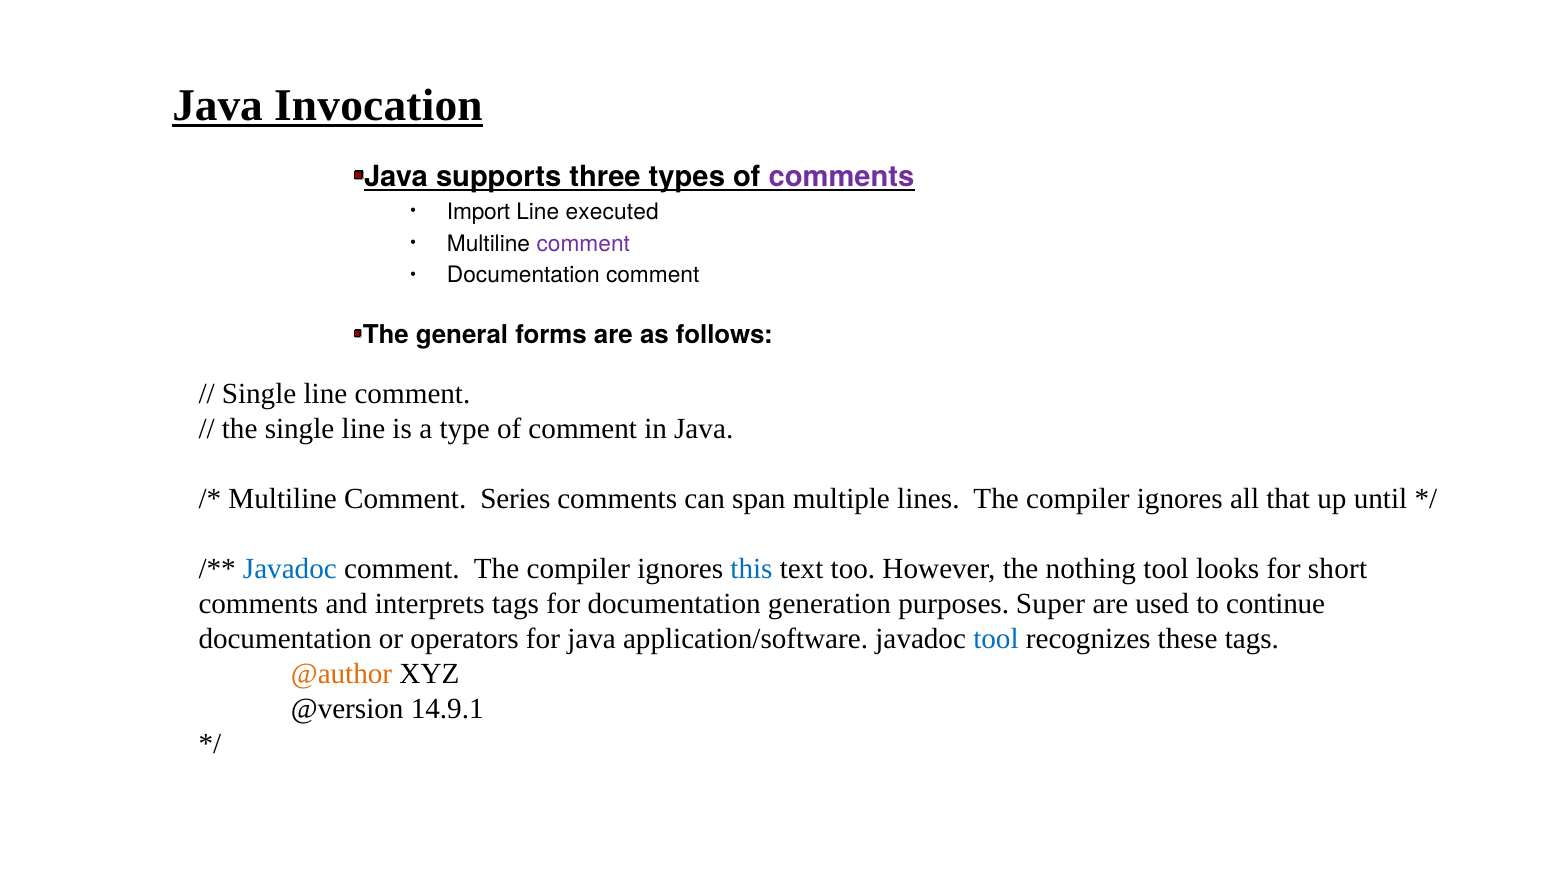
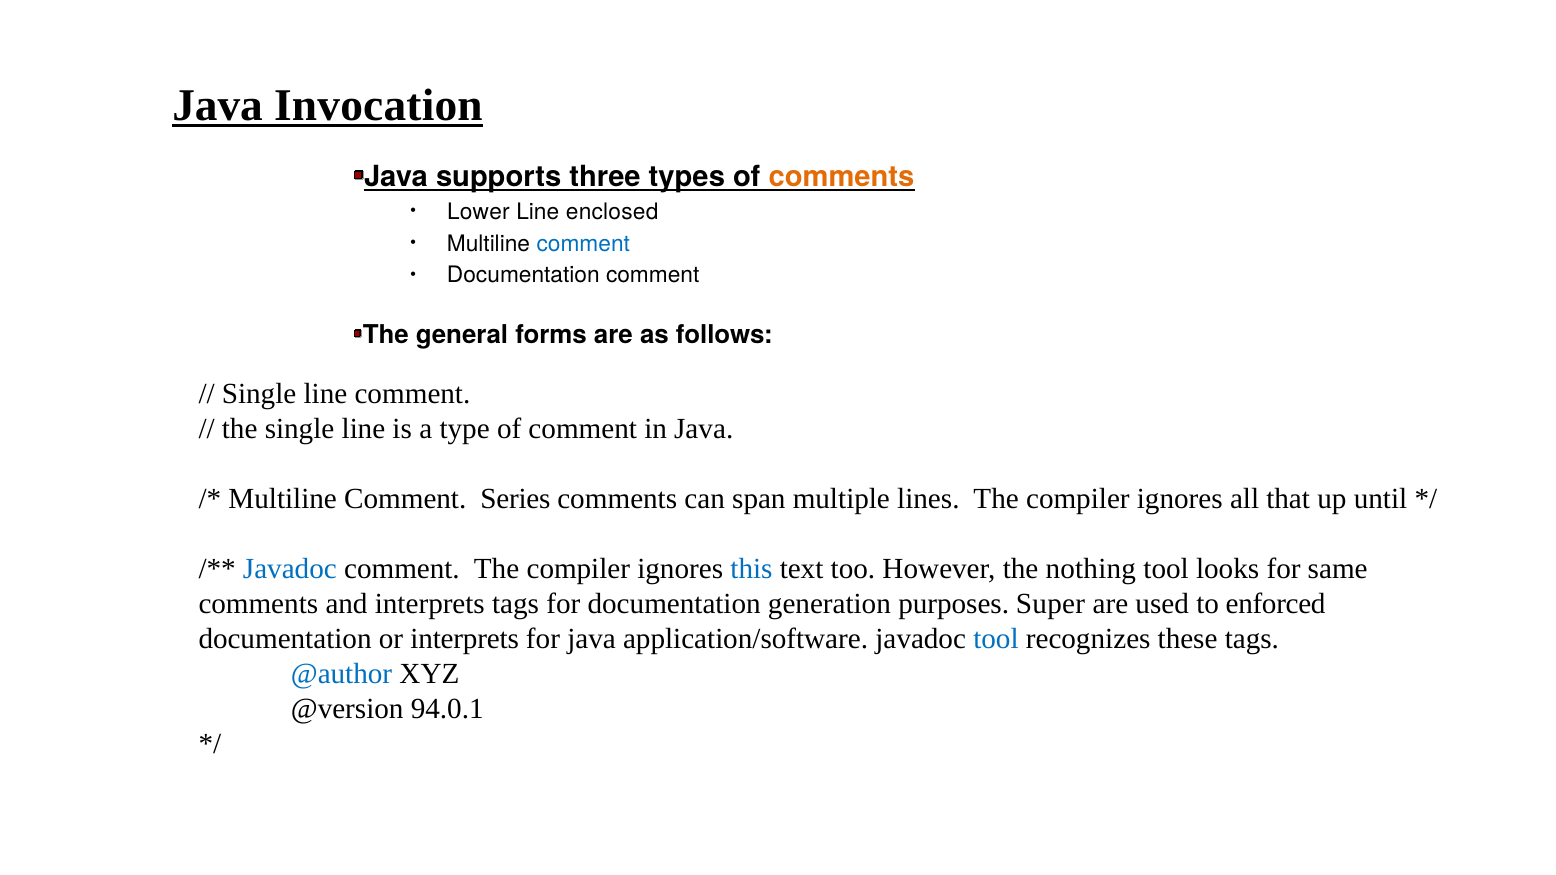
comments at (841, 177) colour: purple -> orange
Import: Import -> Lower
executed: executed -> enclosed
comment at (583, 244) colour: purple -> blue
short: short -> same
continue: continue -> enforced
or operators: operators -> interprets
@author colour: orange -> blue
14.9.1: 14.9.1 -> 94.0.1
